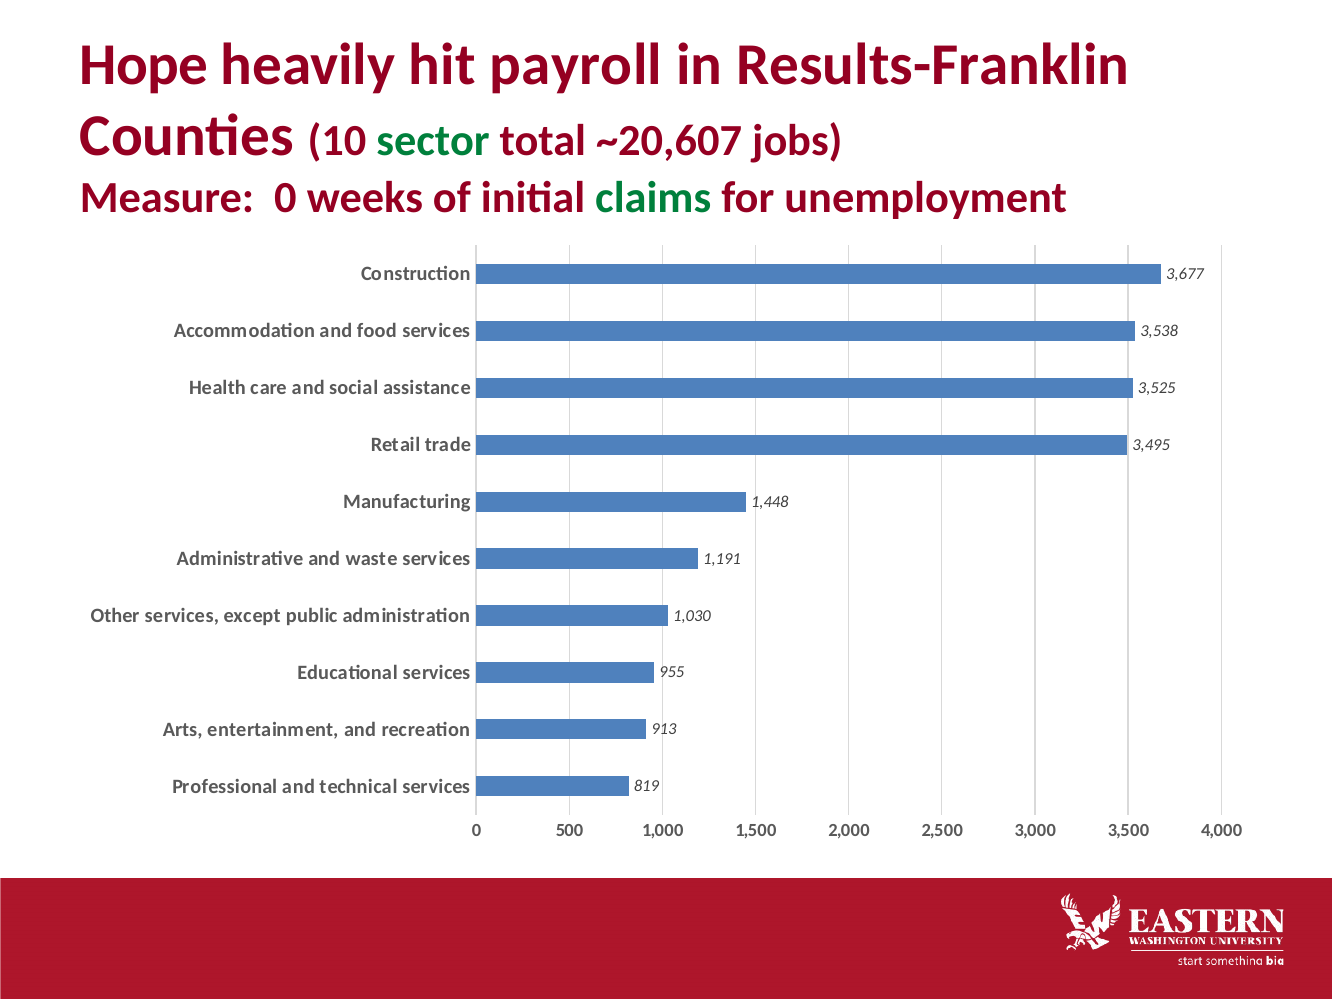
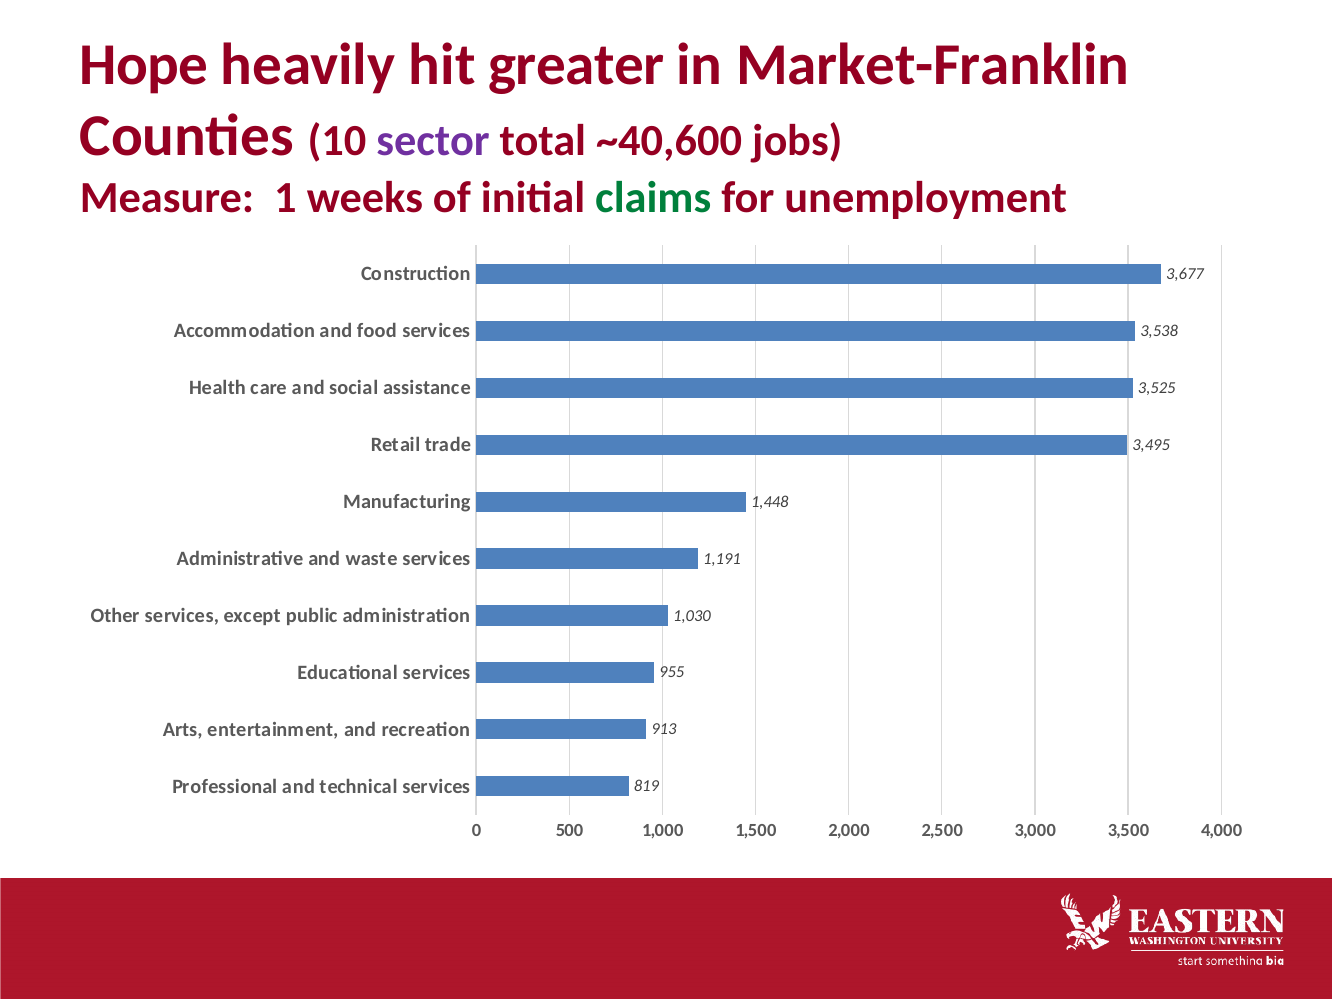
payroll: payroll -> greater
Results-Franklin: Results-Franklin -> Market-Franklin
sector colour: green -> purple
~20,607: ~20,607 -> ~40,600
Measure 0: 0 -> 1
